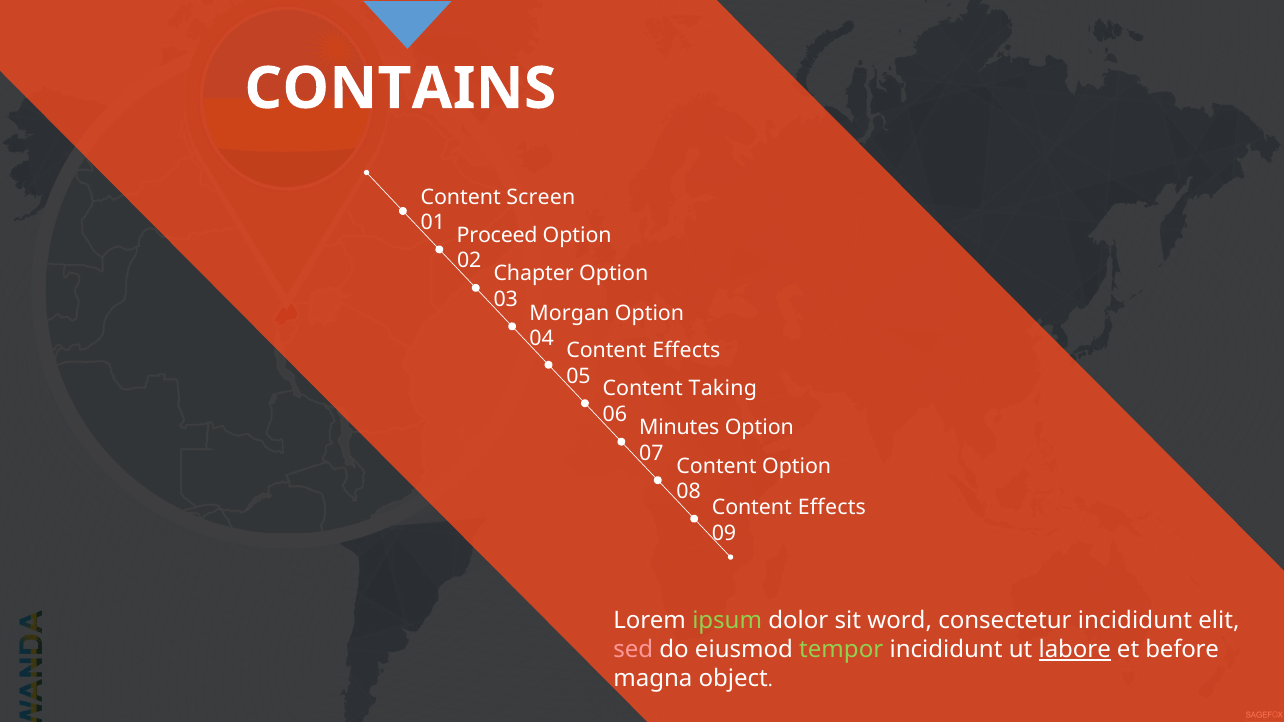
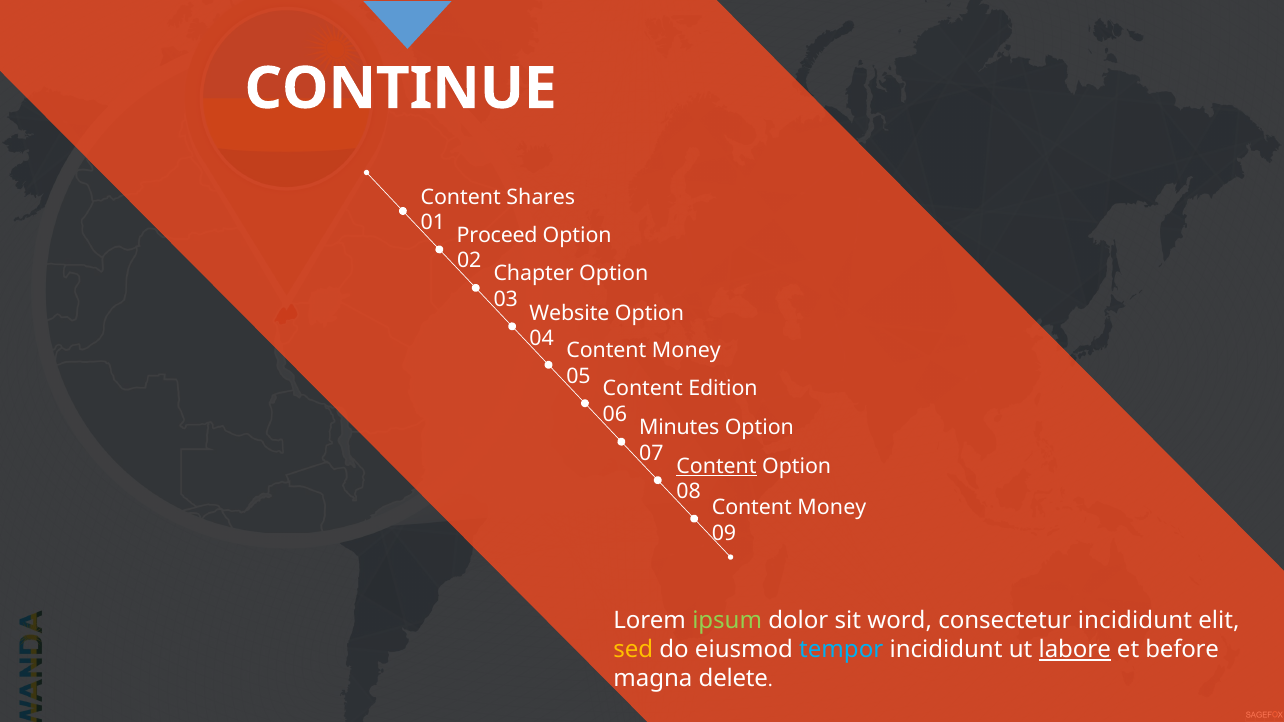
CONTAINS: CONTAINS -> CONTINUE
Screen: Screen -> Shares
Morgan: Morgan -> Website
Effects at (686, 351): Effects -> Money
Taking: Taking -> Edition
Content at (717, 466) underline: none -> present
Effects at (832, 508): Effects -> Money
sed colour: pink -> yellow
tempor colour: light green -> light blue
object: object -> delete
